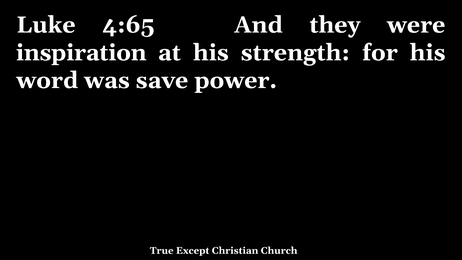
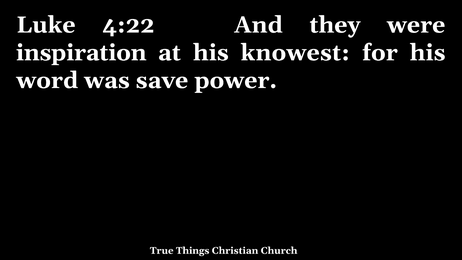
4:65: 4:65 -> 4:22
strength: strength -> knowest
Except: Except -> Things
